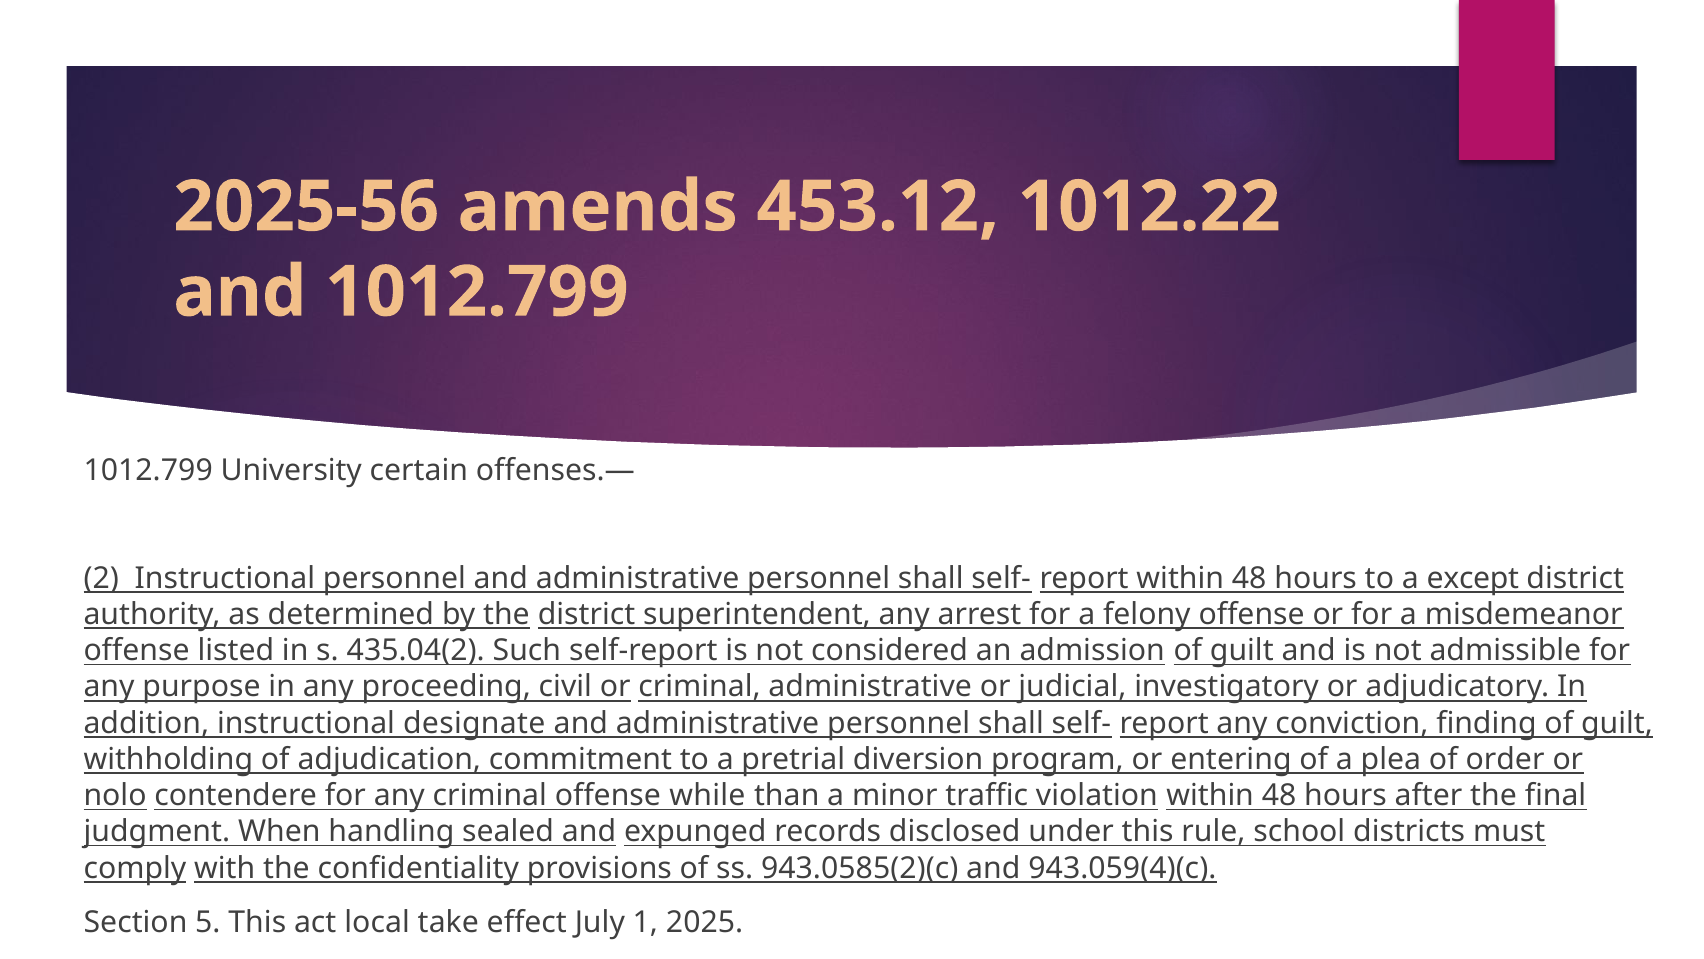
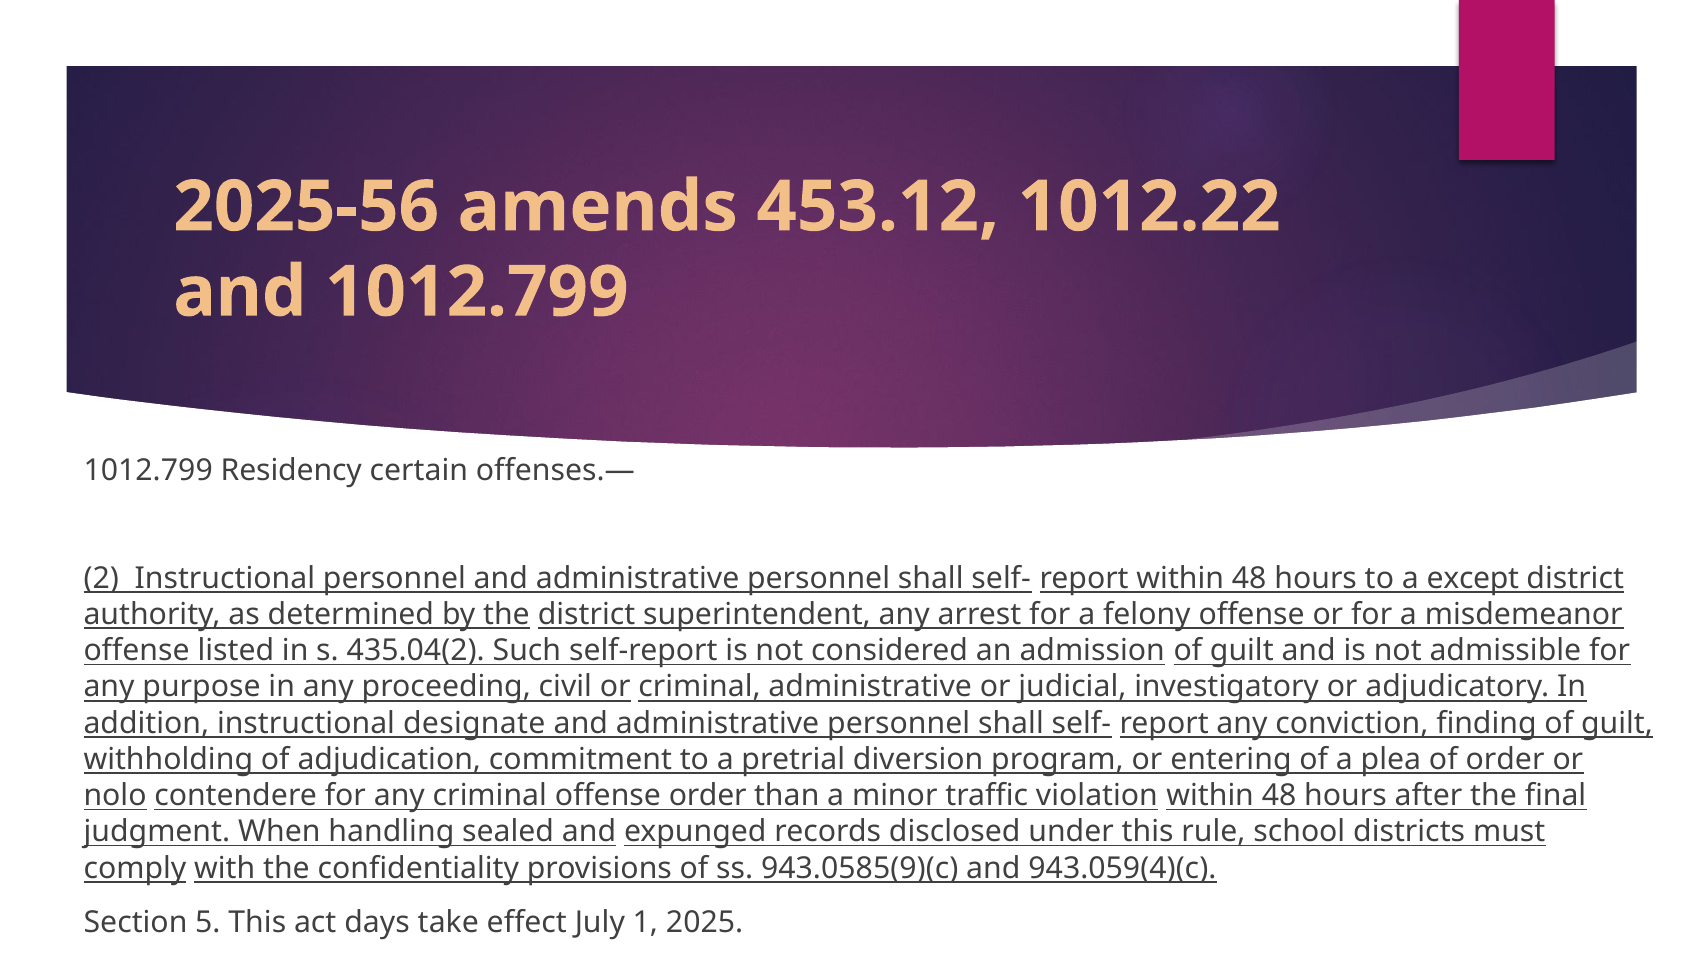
University: University -> Residency
offense while: while -> order
943.0585(2)(c: 943.0585(2)(c -> 943.0585(9)(c
local: local -> days
